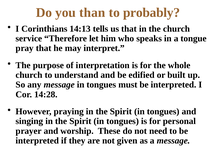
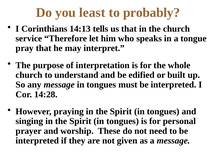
than: than -> least
